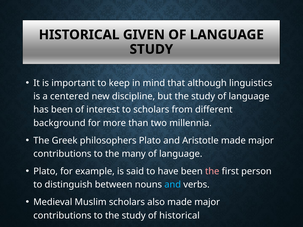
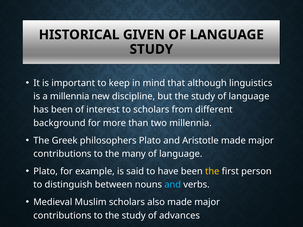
a centered: centered -> millennia
the at (212, 172) colour: pink -> yellow
of historical: historical -> advances
